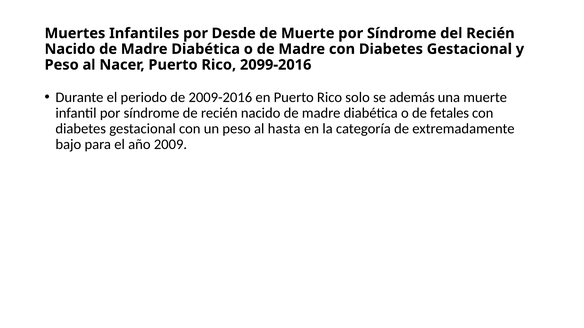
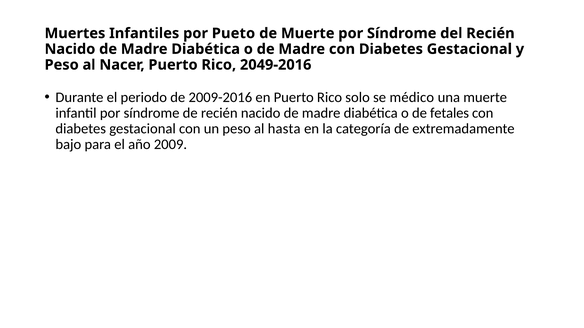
Desde: Desde -> Pueto
2099-2016: 2099-2016 -> 2049-2016
además: además -> médico
